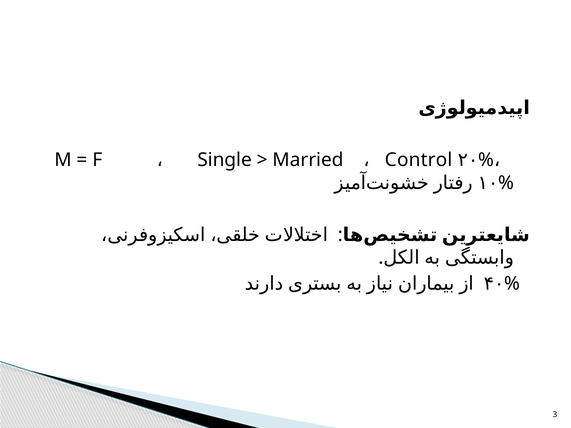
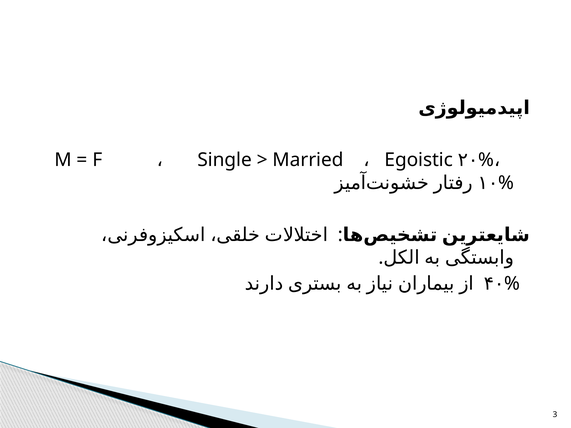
Control: Control -> Egoistic
